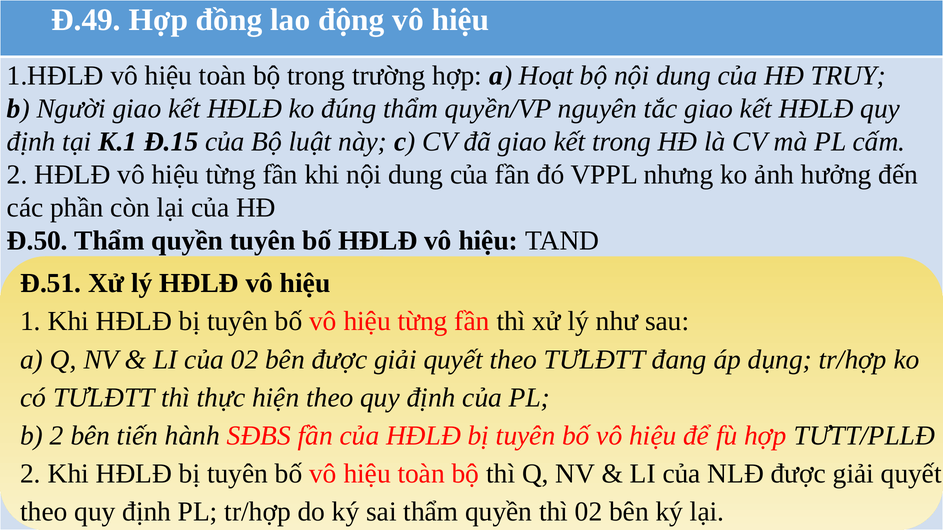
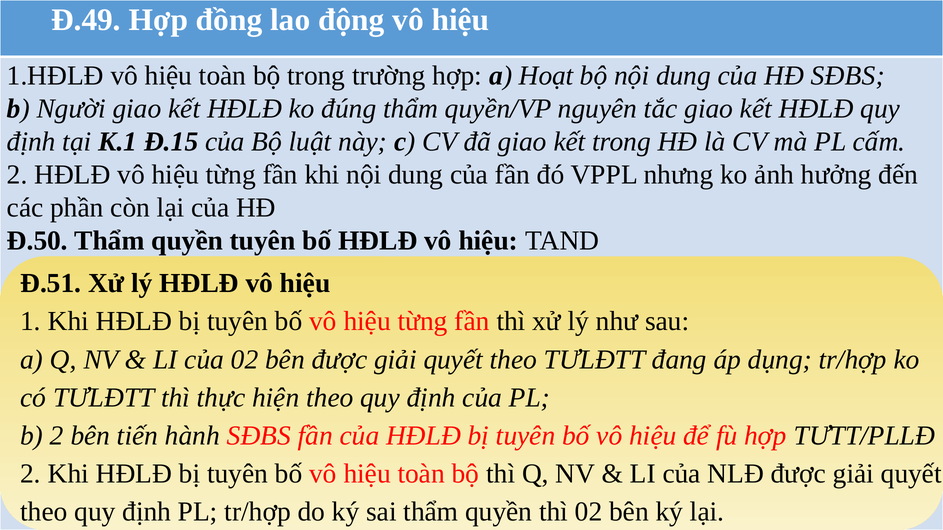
HĐ TRUY: TRUY -> SĐBS
